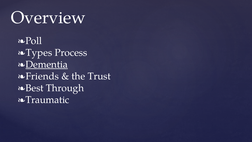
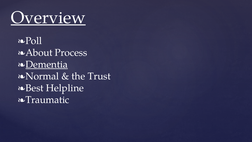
Overview underline: none -> present
Types: Types -> About
Friends: Friends -> Normal
Through: Through -> Helpline
